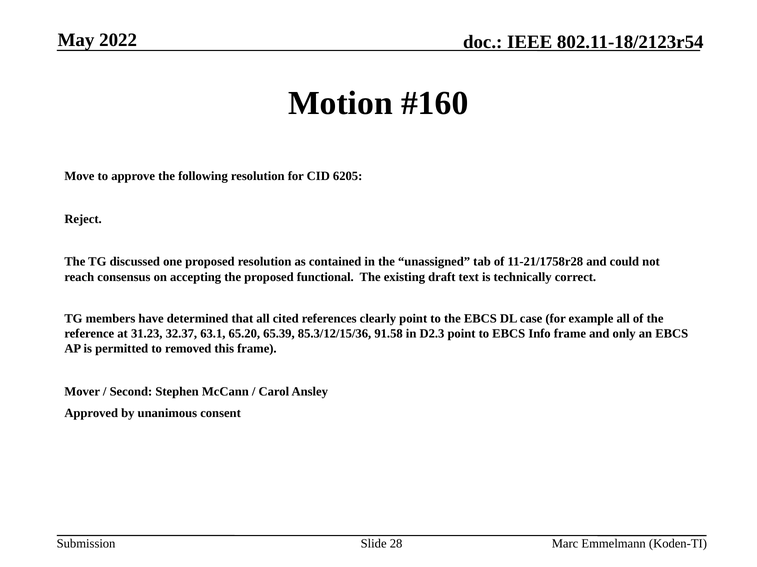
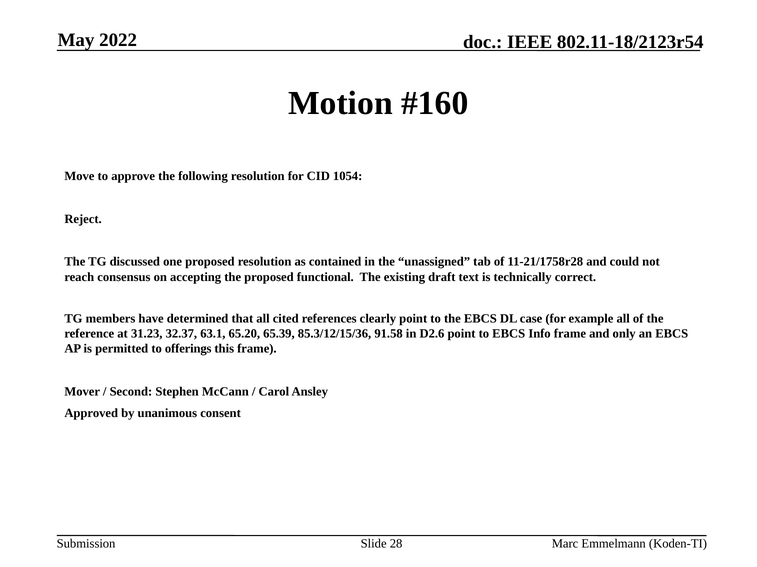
6205: 6205 -> 1054
D2.3: D2.3 -> D2.6
removed: removed -> offerings
